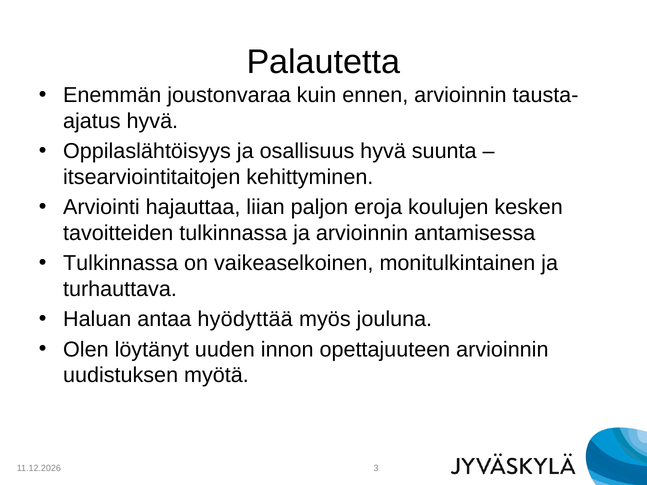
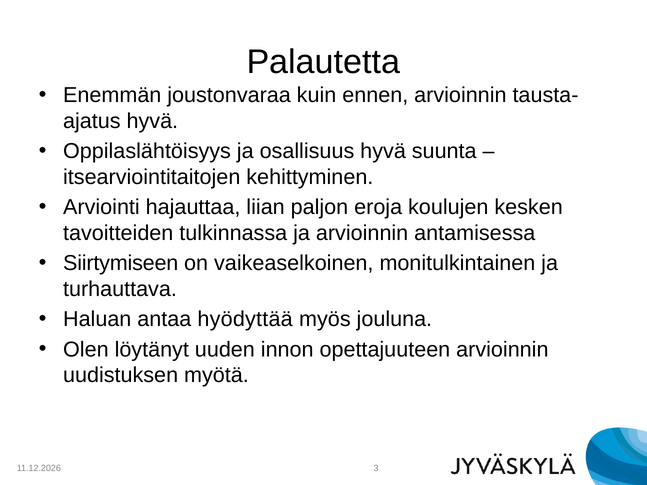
Tulkinnassa at (121, 263): Tulkinnassa -> Siirtymiseen
